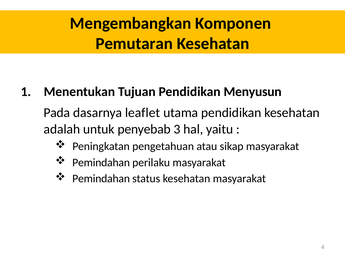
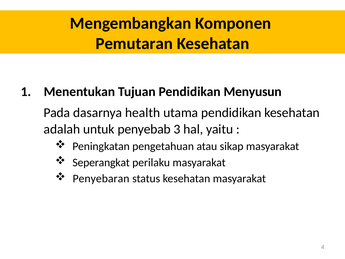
leaflet: leaflet -> health
Pemindahan at (101, 162): Pemindahan -> Seperangkat
Pemindahan at (101, 178): Pemindahan -> Penyebaran
